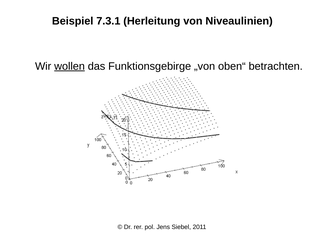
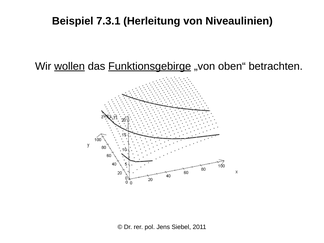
Funktionsgebirge underline: none -> present
